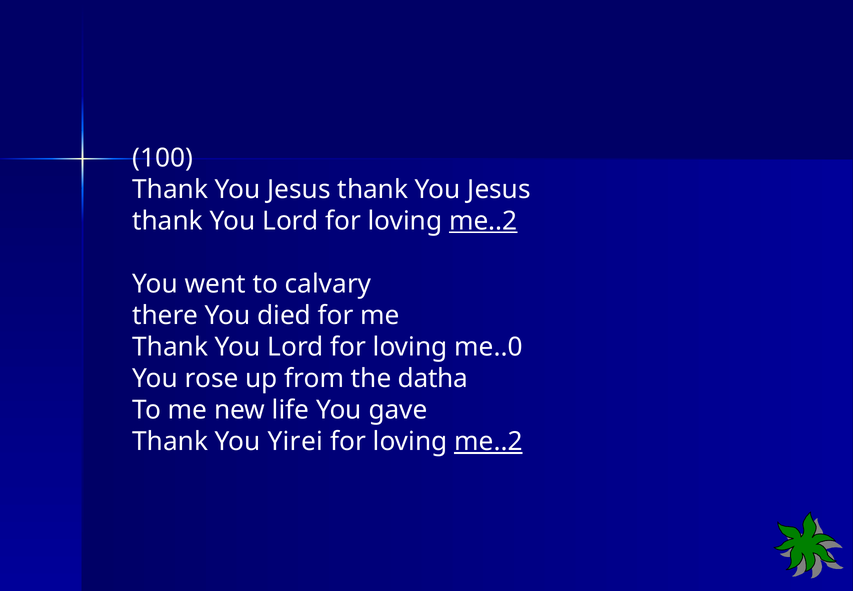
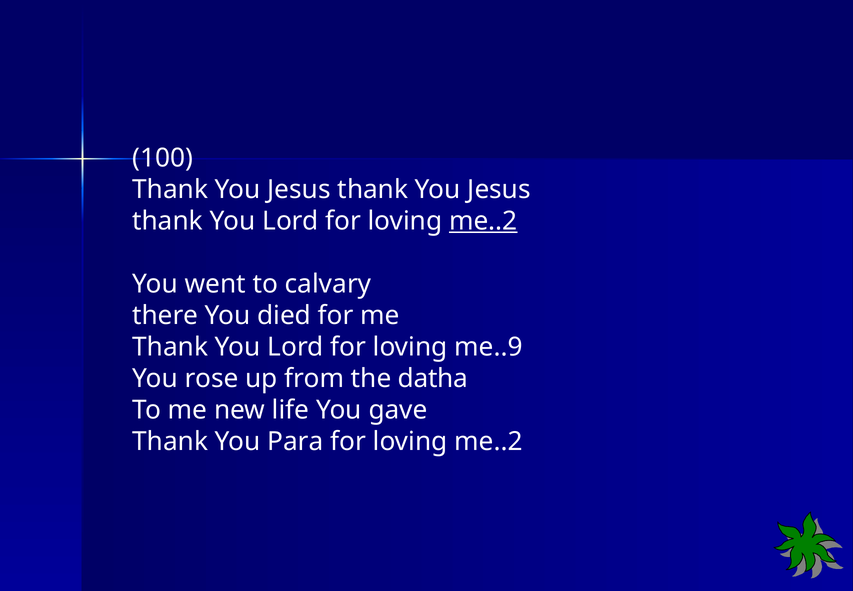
me..0: me..0 -> me..9
Yirei: Yirei -> Para
me..2 at (488, 441) underline: present -> none
